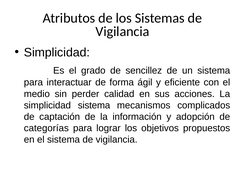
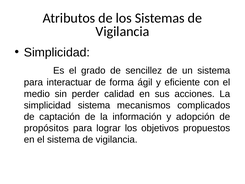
categorías: categorías -> propósitos
